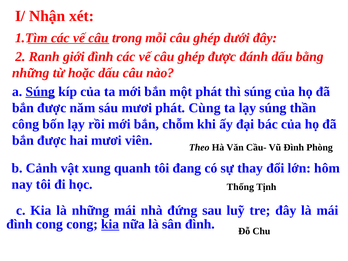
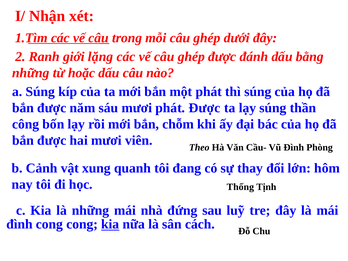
giới đình: đình -> lặng
Súng at (40, 92) underline: present -> none
phát Cùng: Cùng -> Được
sân đình: đình -> cách
